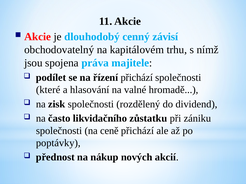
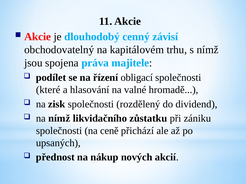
řízení přichází: přichází -> obligací
na často: často -> nímž
poptávky: poptávky -> upsaných
